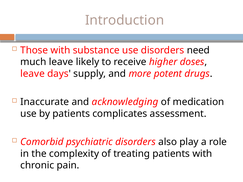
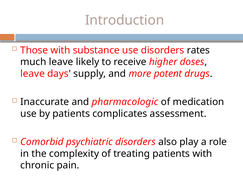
need: need -> rates
acknowledging: acknowledging -> pharmacologic
